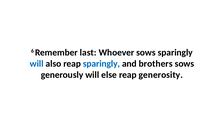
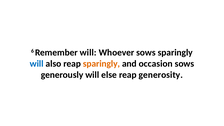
Remember last: last -> will
sparingly at (101, 64) colour: blue -> orange
brothers: brothers -> occasion
